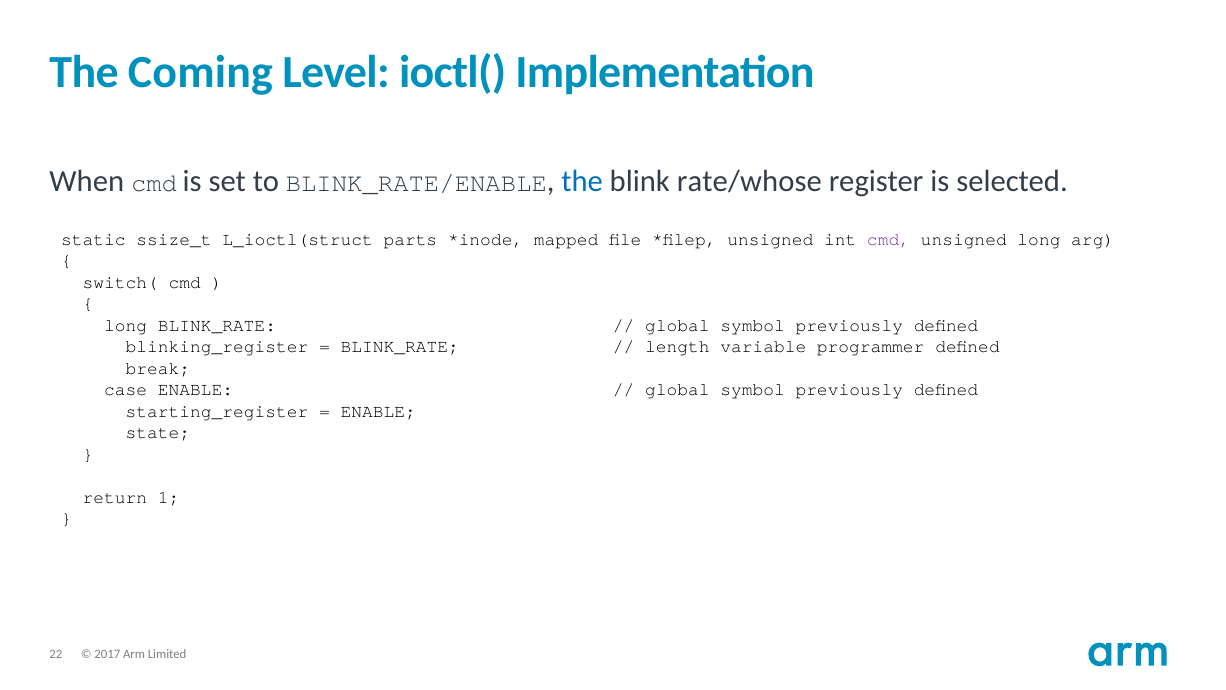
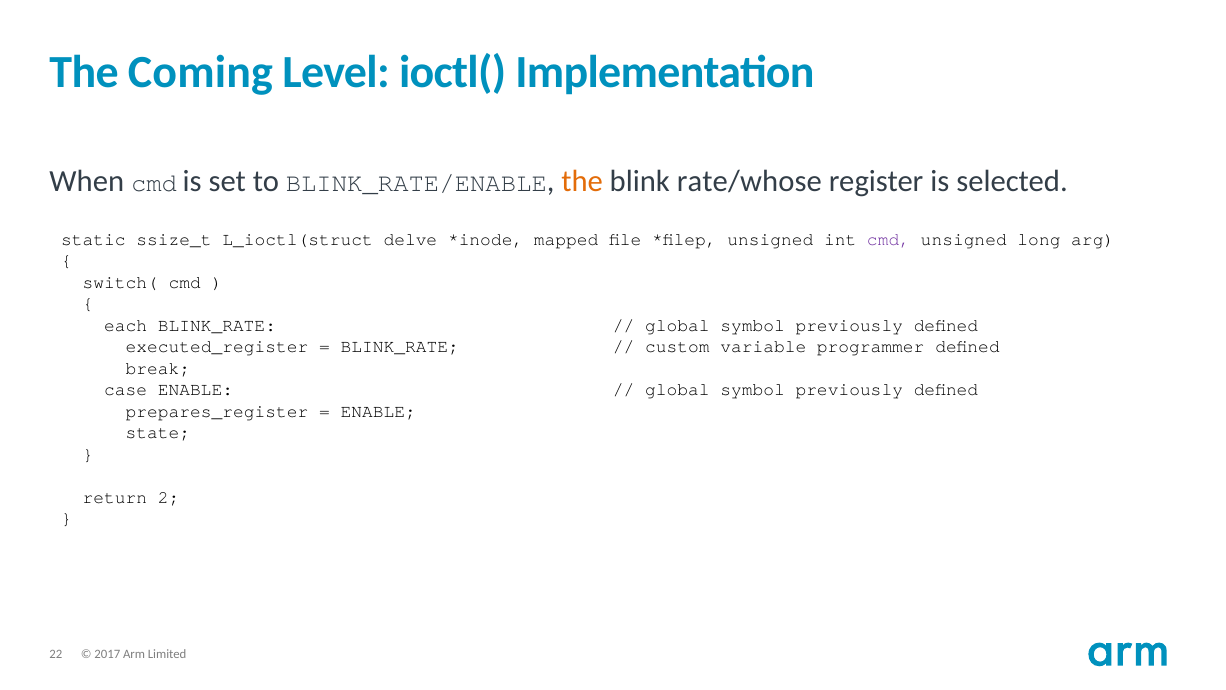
the at (582, 181) colour: blue -> orange
parts: parts -> delve
long at (126, 325): long -> each
blinking_register: blinking_register -> executed_register
length: length -> custom
starting_register: starting_register -> prepares_register
1: 1 -> 2
